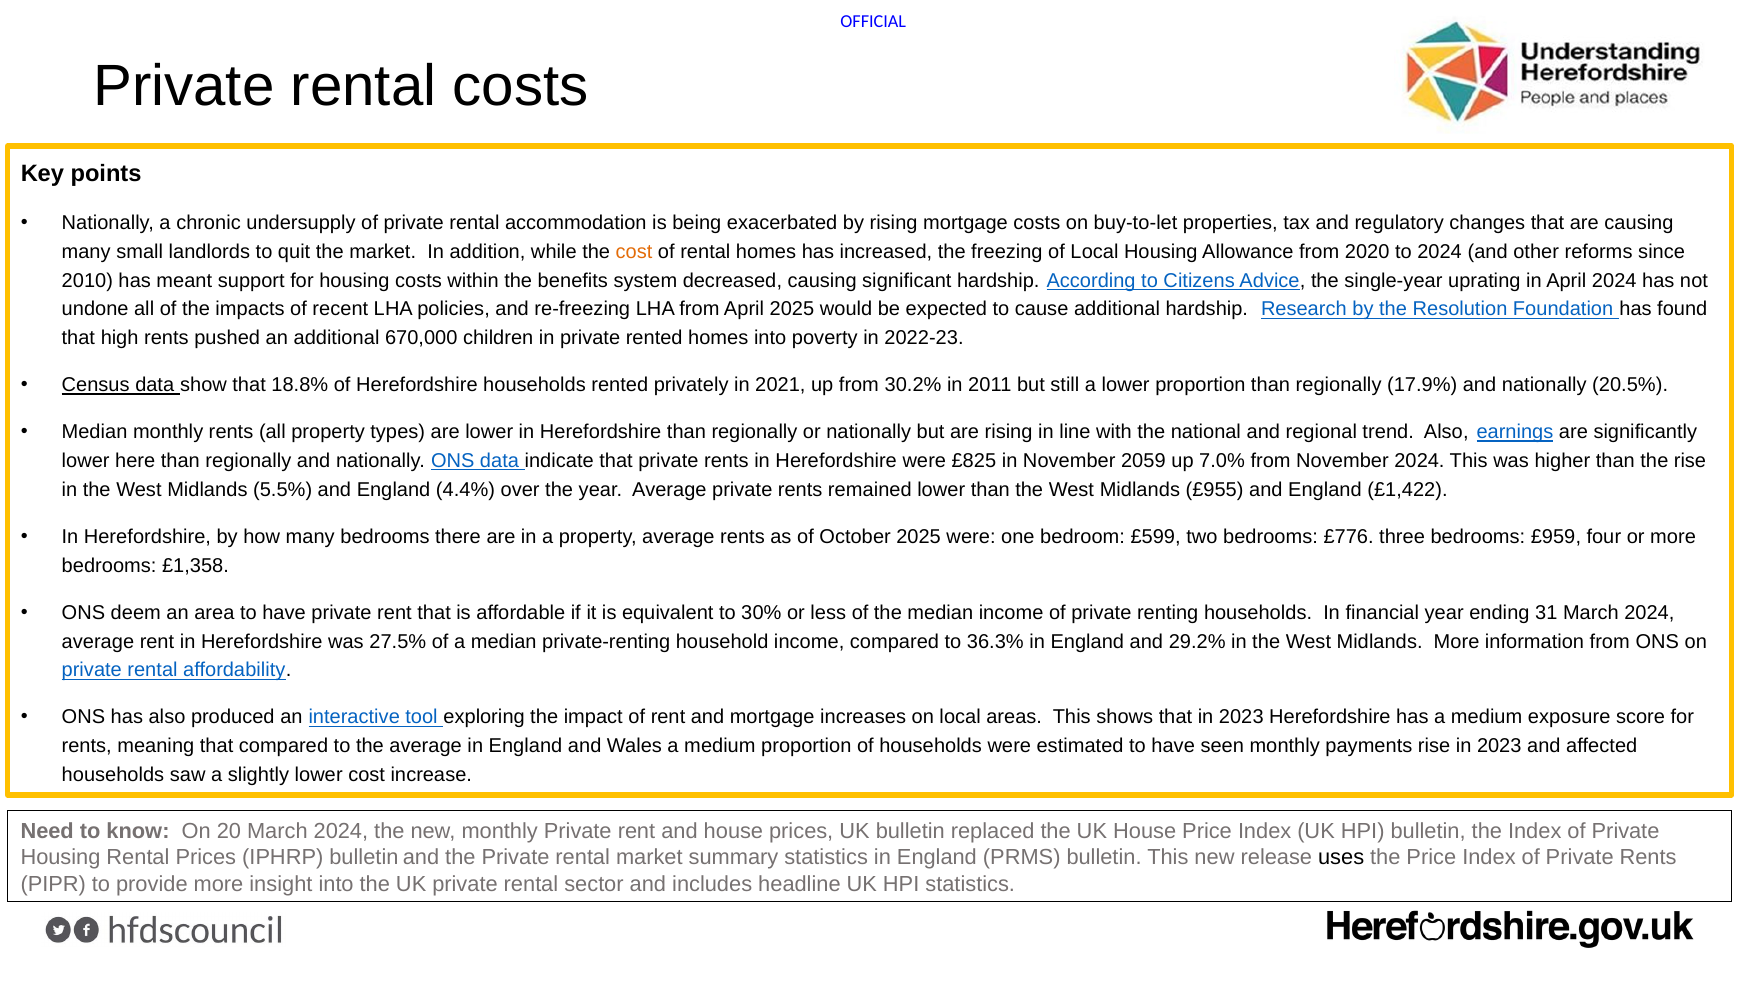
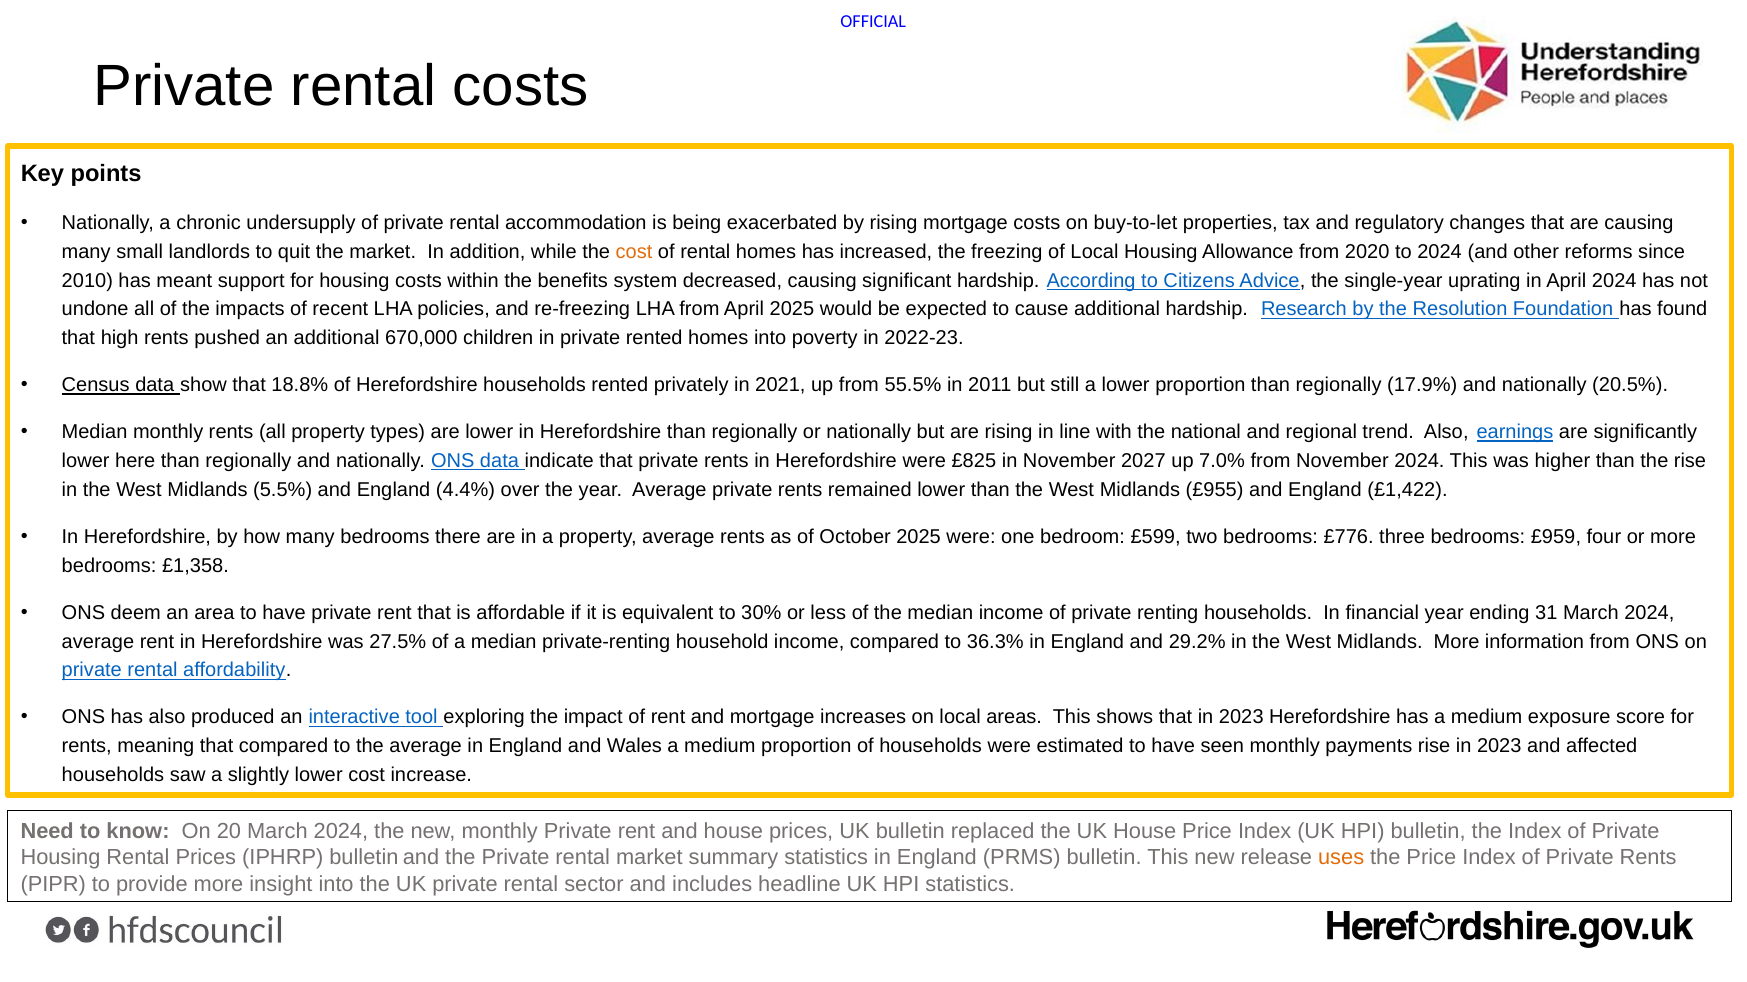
30.2%: 30.2% -> 55.5%
2059: 2059 -> 2027
uses colour: black -> orange
